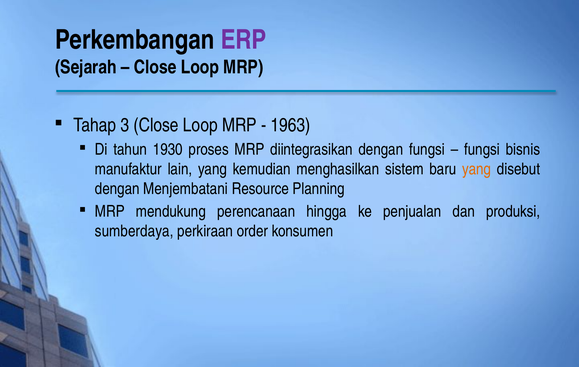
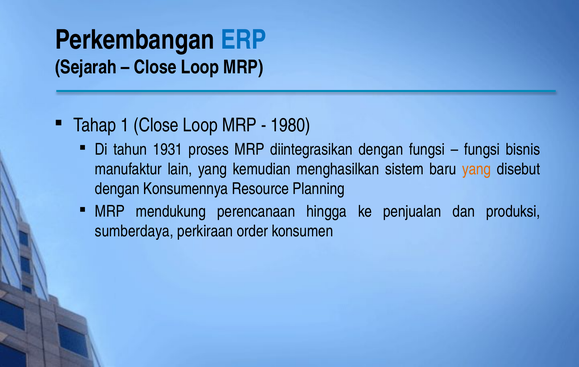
ERP colour: purple -> blue
3: 3 -> 1
1963: 1963 -> 1980
1930: 1930 -> 1931
Menjembatani: Menjembatani -> Konsumennya
